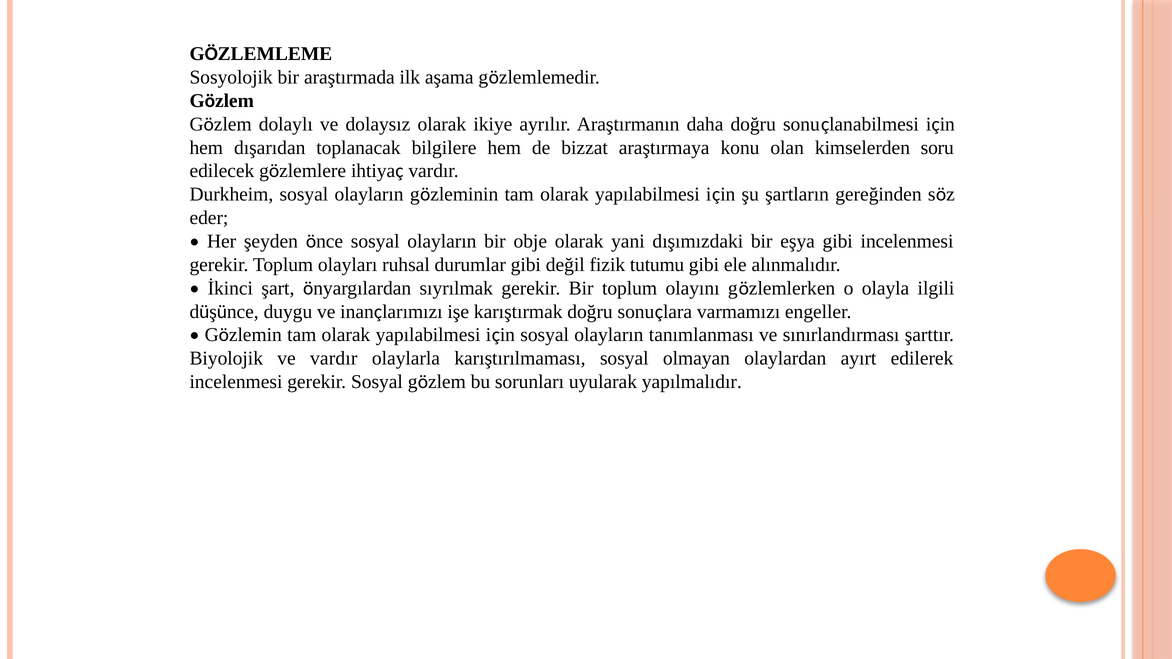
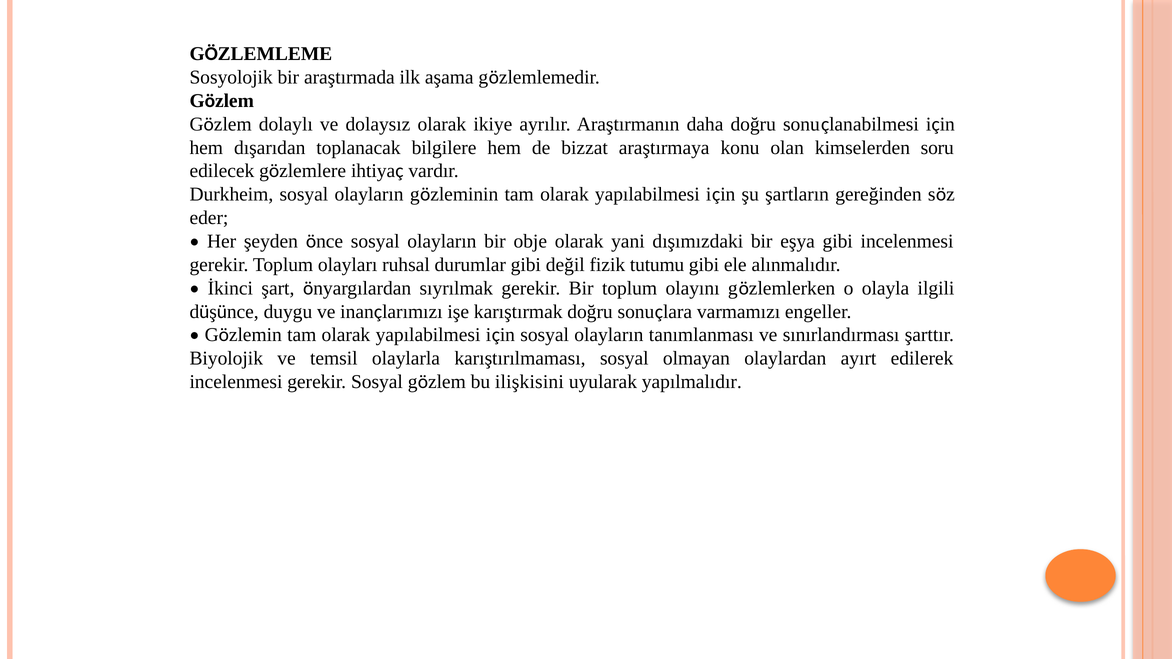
ve vardır: vardır -> temsil
sorunları: sorunları -> ilişkisini
